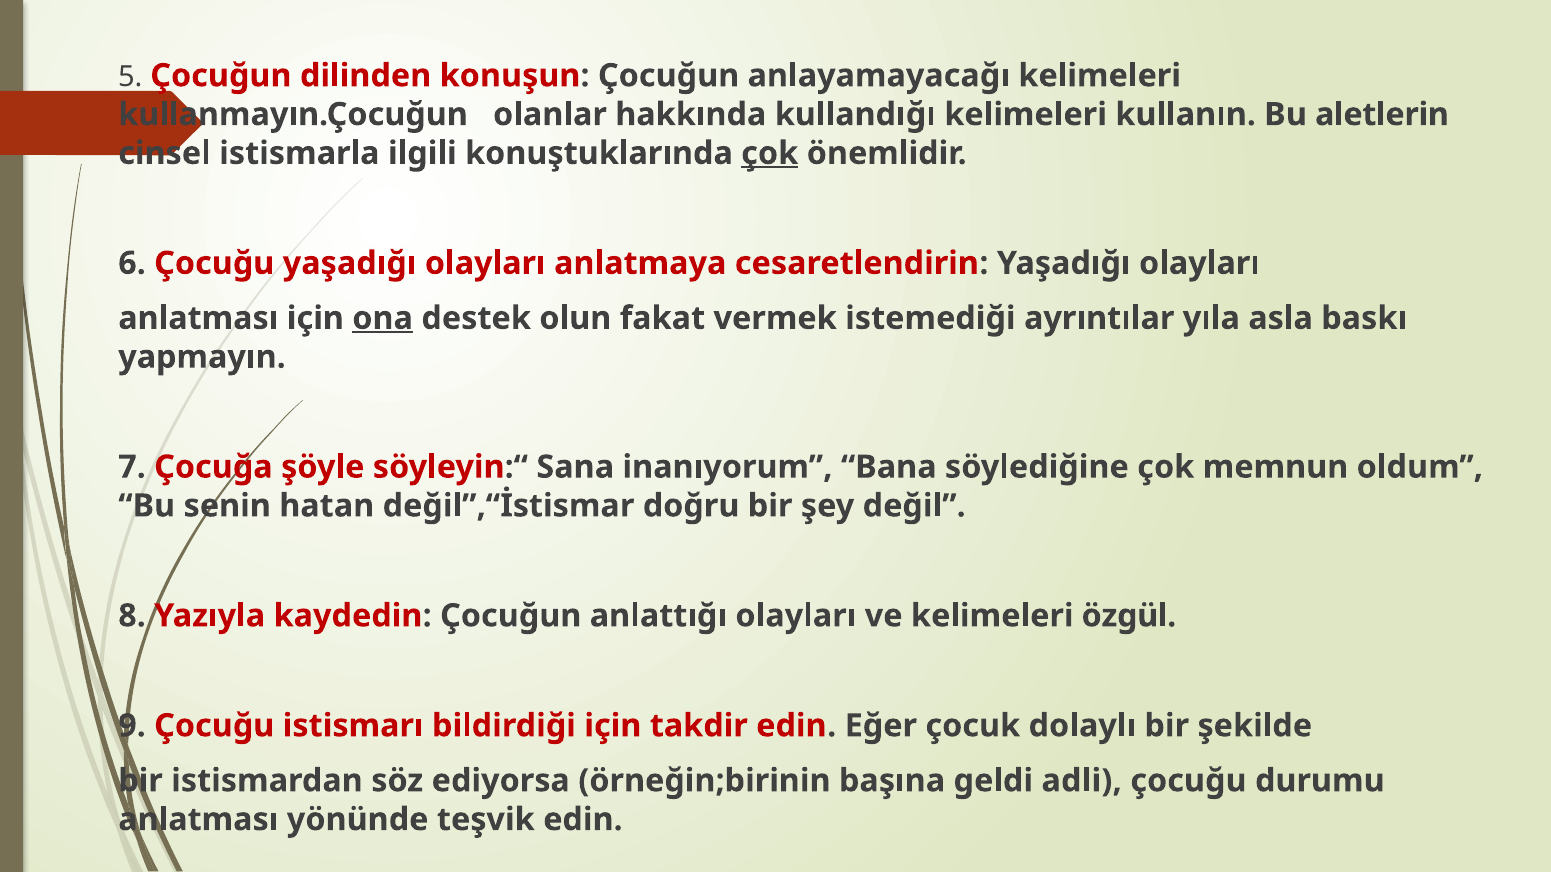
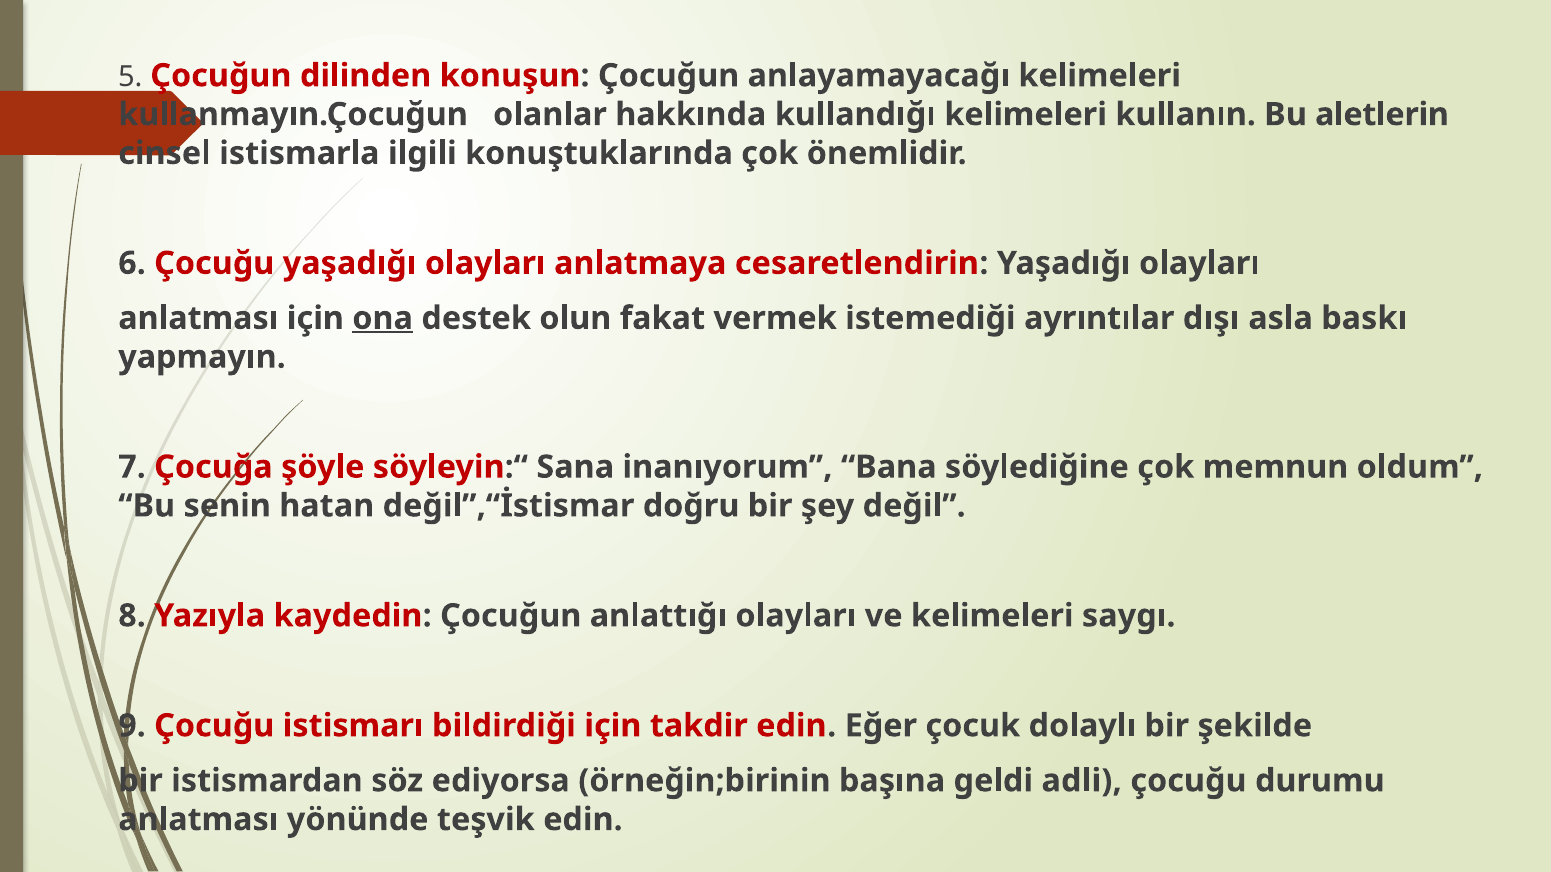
çok at (770, 153) underline: present -> none
yıla: yıla -> dışı
özgül: özgül -> saygı
